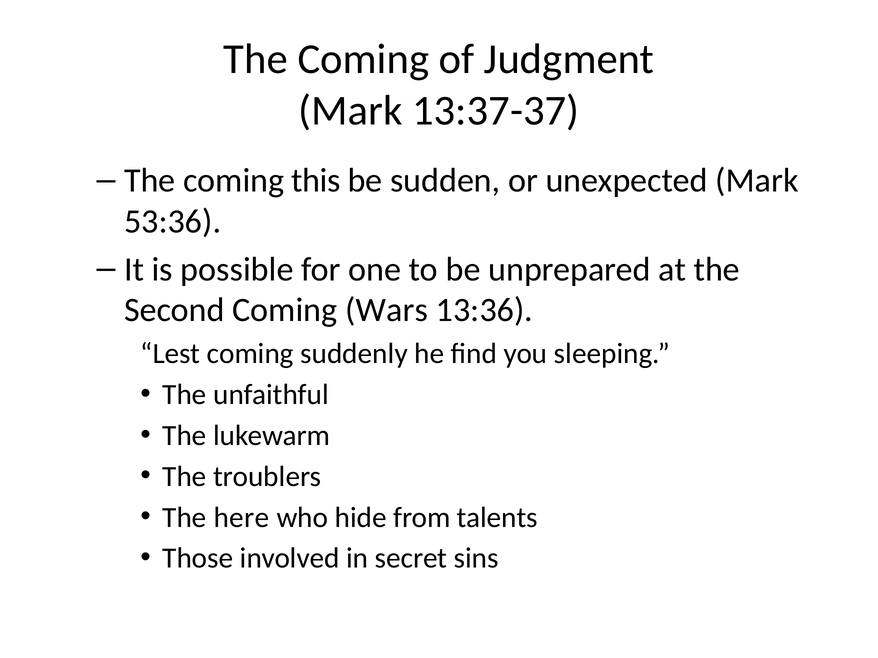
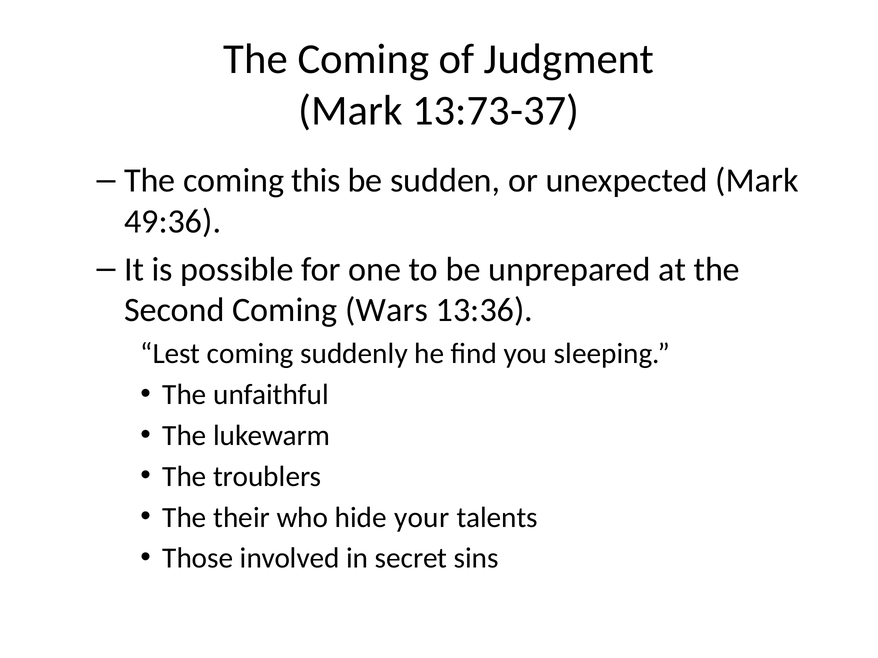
13:37-37: 13:37-37 -> 13:73-37
53:36: 53:36 -> 49:36
here: here -> their
from: from -> your
